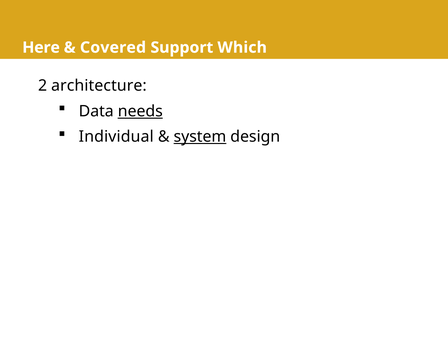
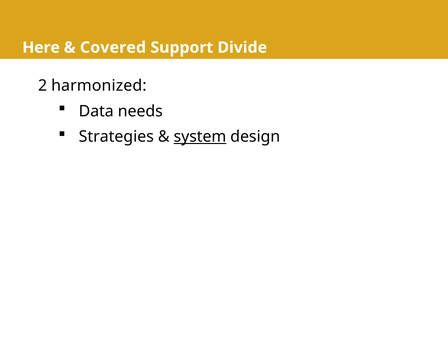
Which: Which -> Divide
architecture: architecture -> harmonized
needs underline: present -> none
Individual: Individual -> Strategies
